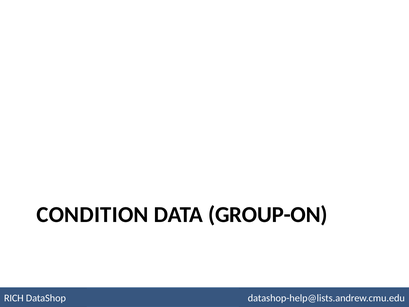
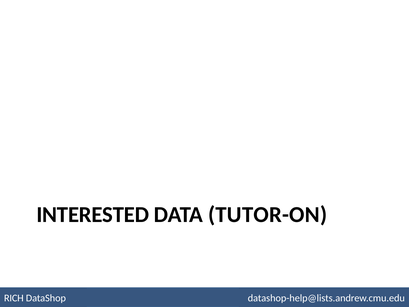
CONDITION: CONDITION -> INTERESTED
GROUP-ON: GROUP-ON -> TUTOR-ON
